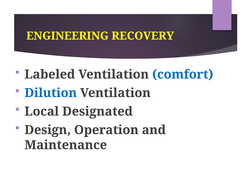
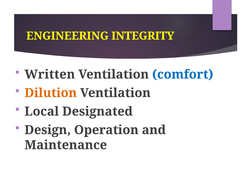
RECOVERY: RECOVERY -> INTEGRITY
Labeled: Labeled -> Written
Dilution colour: blue -> orange
